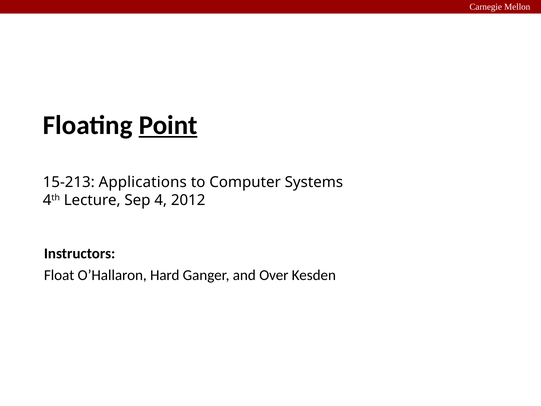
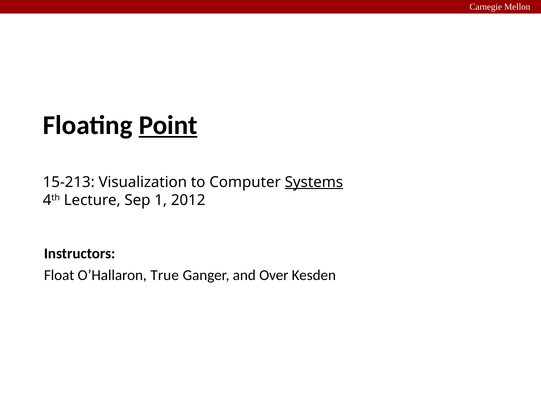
Applications: Applications -> Visualization
Systems underline: none -> present
4: 4 -> 1
Hard: Hard -> True
